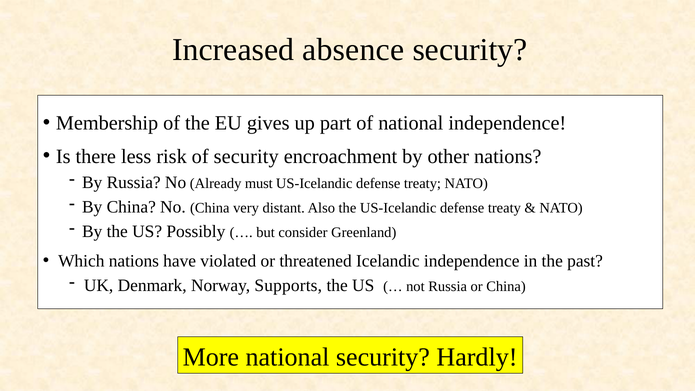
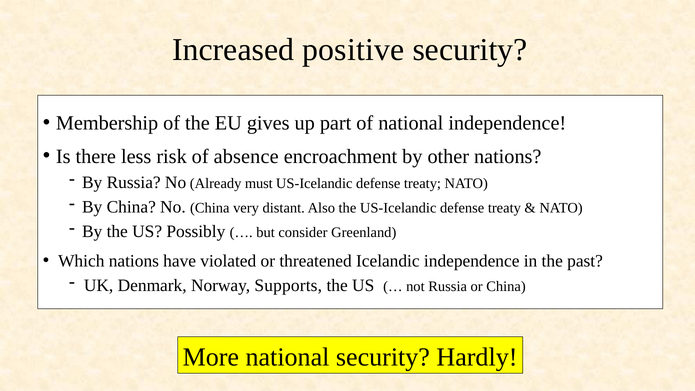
absence: absence -> positive
of security: security -> absence
